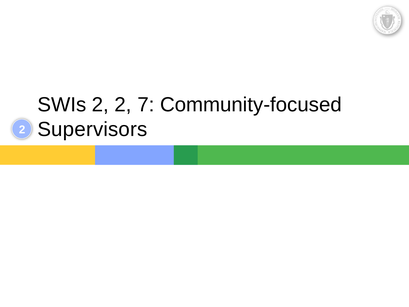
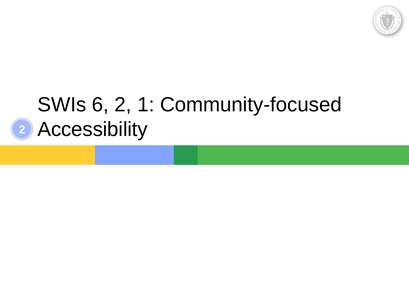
SWIs 2: 2 -> 6
7: 7 -> 1
Supervisors: Supervisors -> Accessibility
